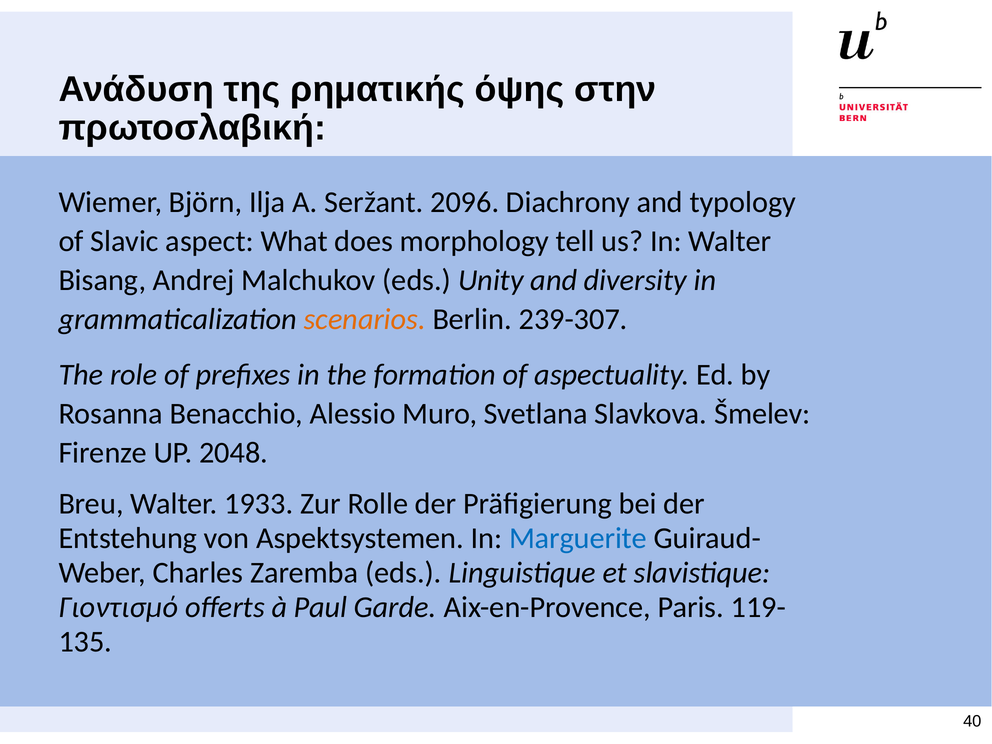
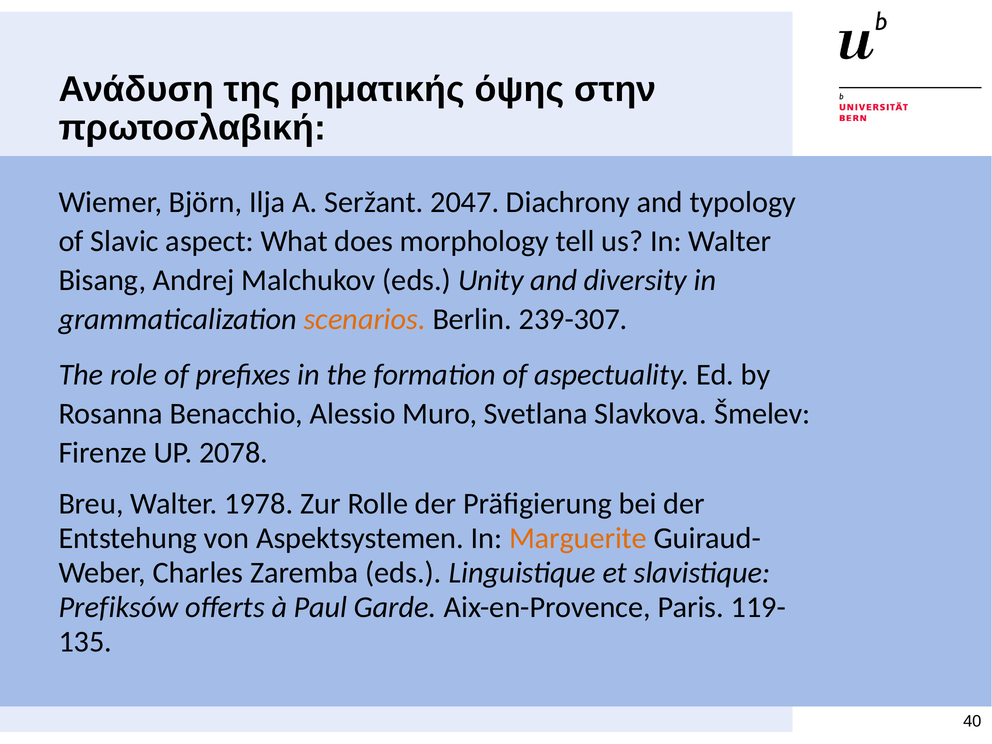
2096: 2096 -> 2047
2048: 2048 -> 2078
1933: 1933 -> 1978
Marguerite colour: blue -> orange
Γιοντισμό: Γιοντισμό -> Prefiksów
